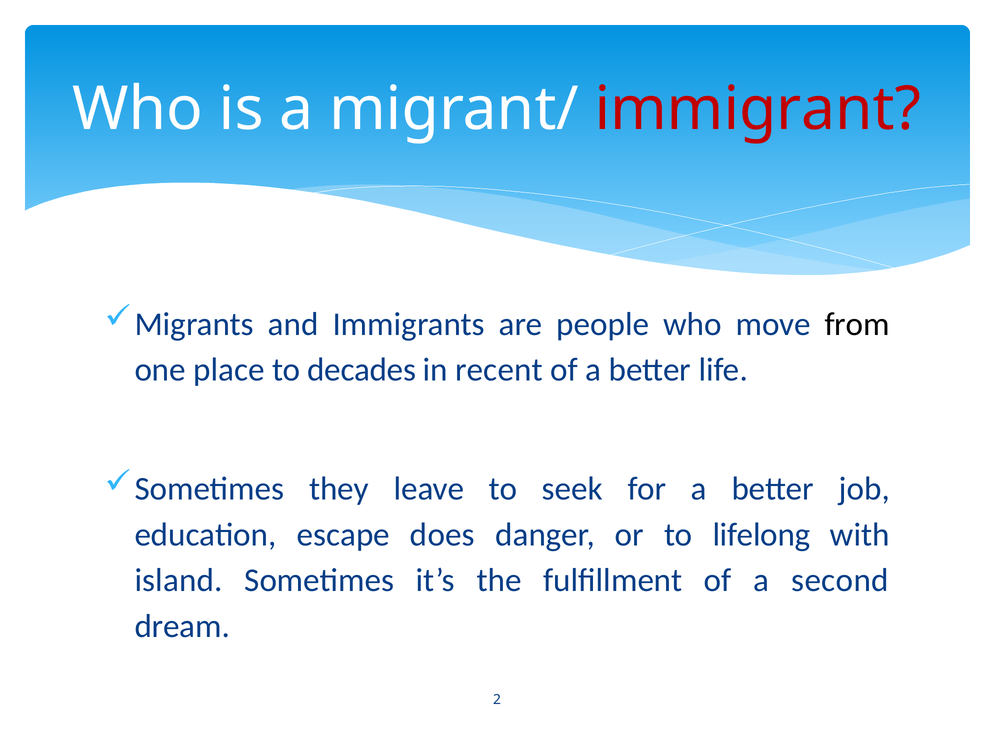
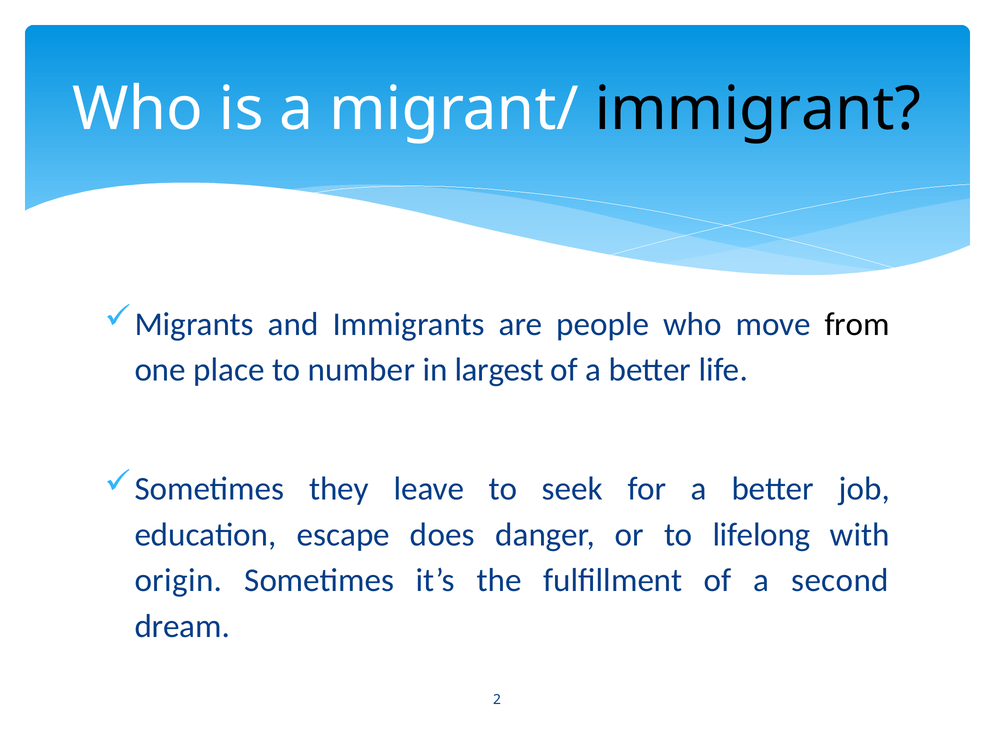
immigrant colour: red -> black
decades: decades -> number
recent: recent -> largest
island: island -> origin
